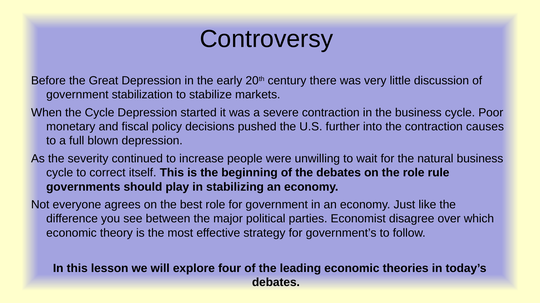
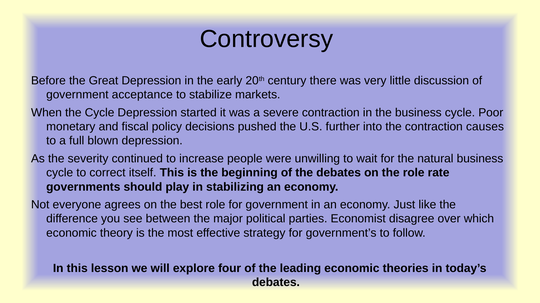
stabilization: stabilization -> acceptance
rule: rule -> rate
